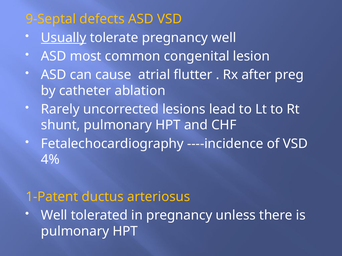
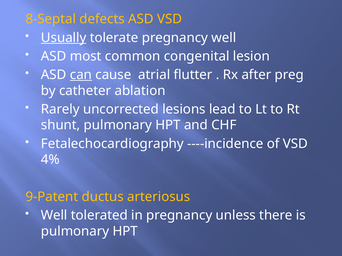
9-Septal: 9-Septal -> 8-Septal
can underline: none -> present
1-Patent: 1-Patent -> 9-Patent
